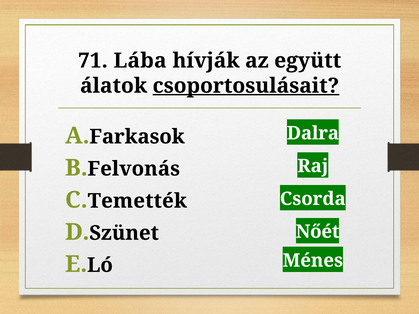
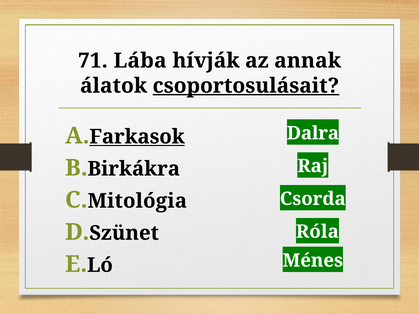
együtt: együtt -> annak
Farkasok underline: none -> present
Felvonás: Felvonás -> Birkákra
Temették: Temették -> Mitológia
Nőét: Nőét -> Róla
